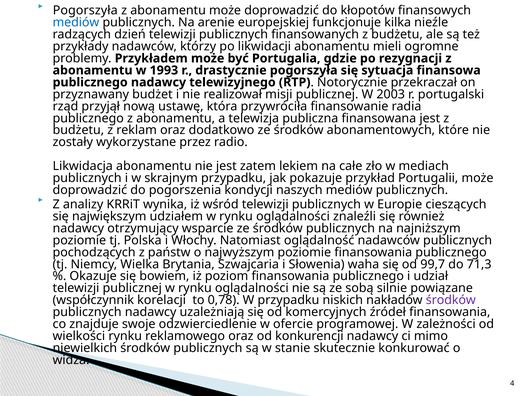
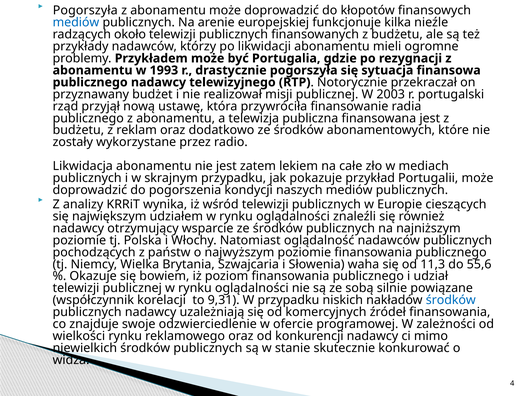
dzień: dzień -> około
99,7: 99,7 -> 11,3
71,3: 71,3 -> 55,6
0,78: 0,78 -> 9,31
środków at (451, 300) colour: purple -> blue
